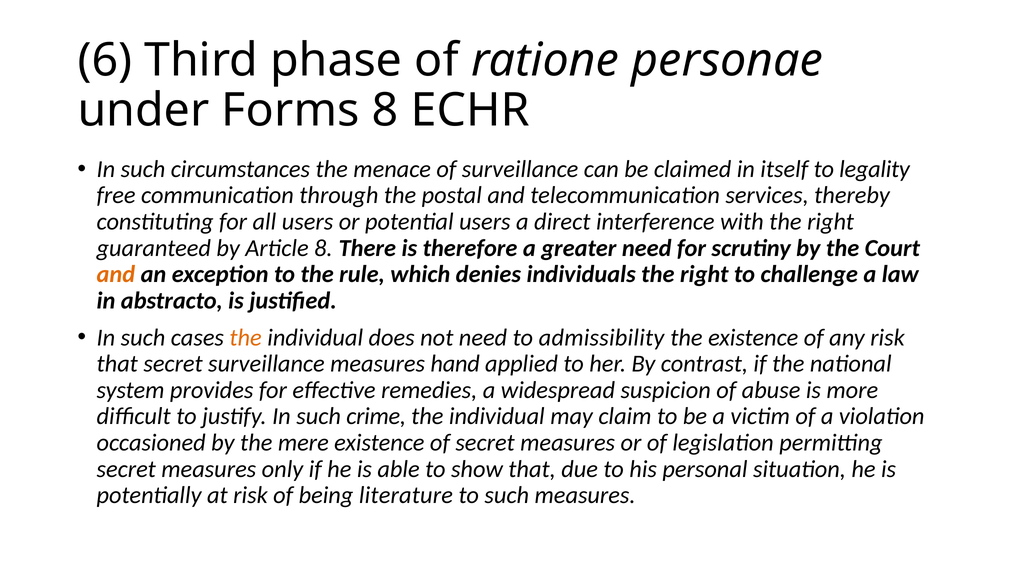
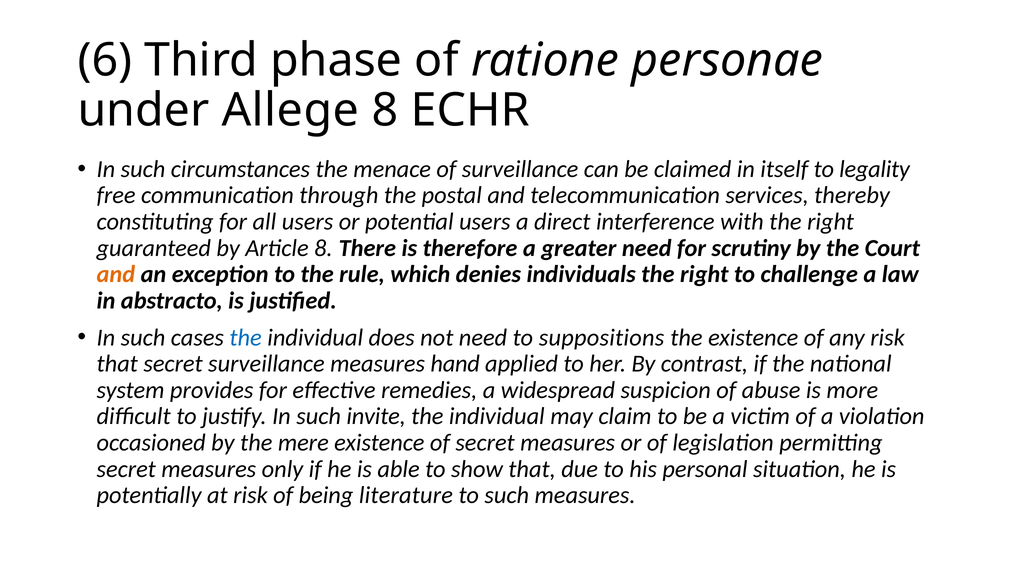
Forms: Forms -> Allege
the at (246, 338) colour: orange -> blue
admissibility: admissibility -> suppositions
crime: crime -> invite
